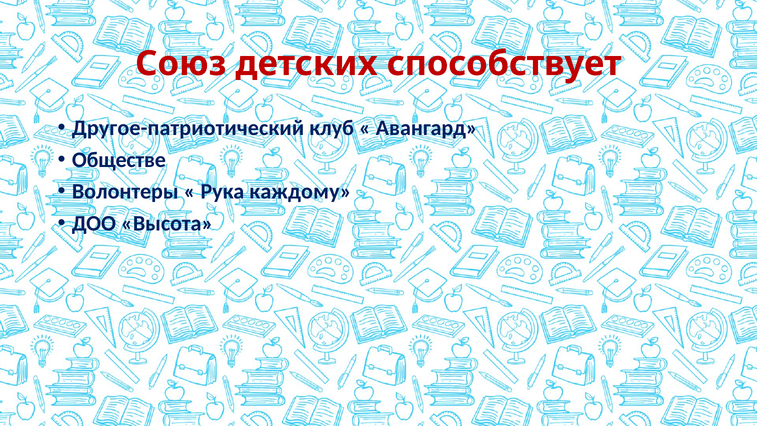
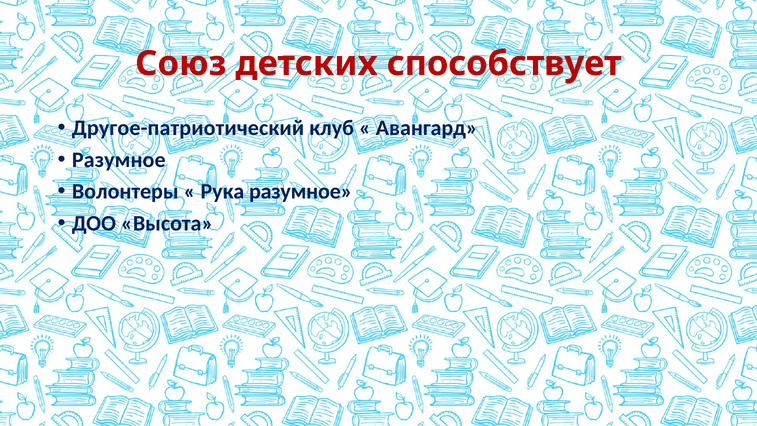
Обществе at (119, 160): Обществе -> Разумное
Рука каждому: каждому -> разумное
